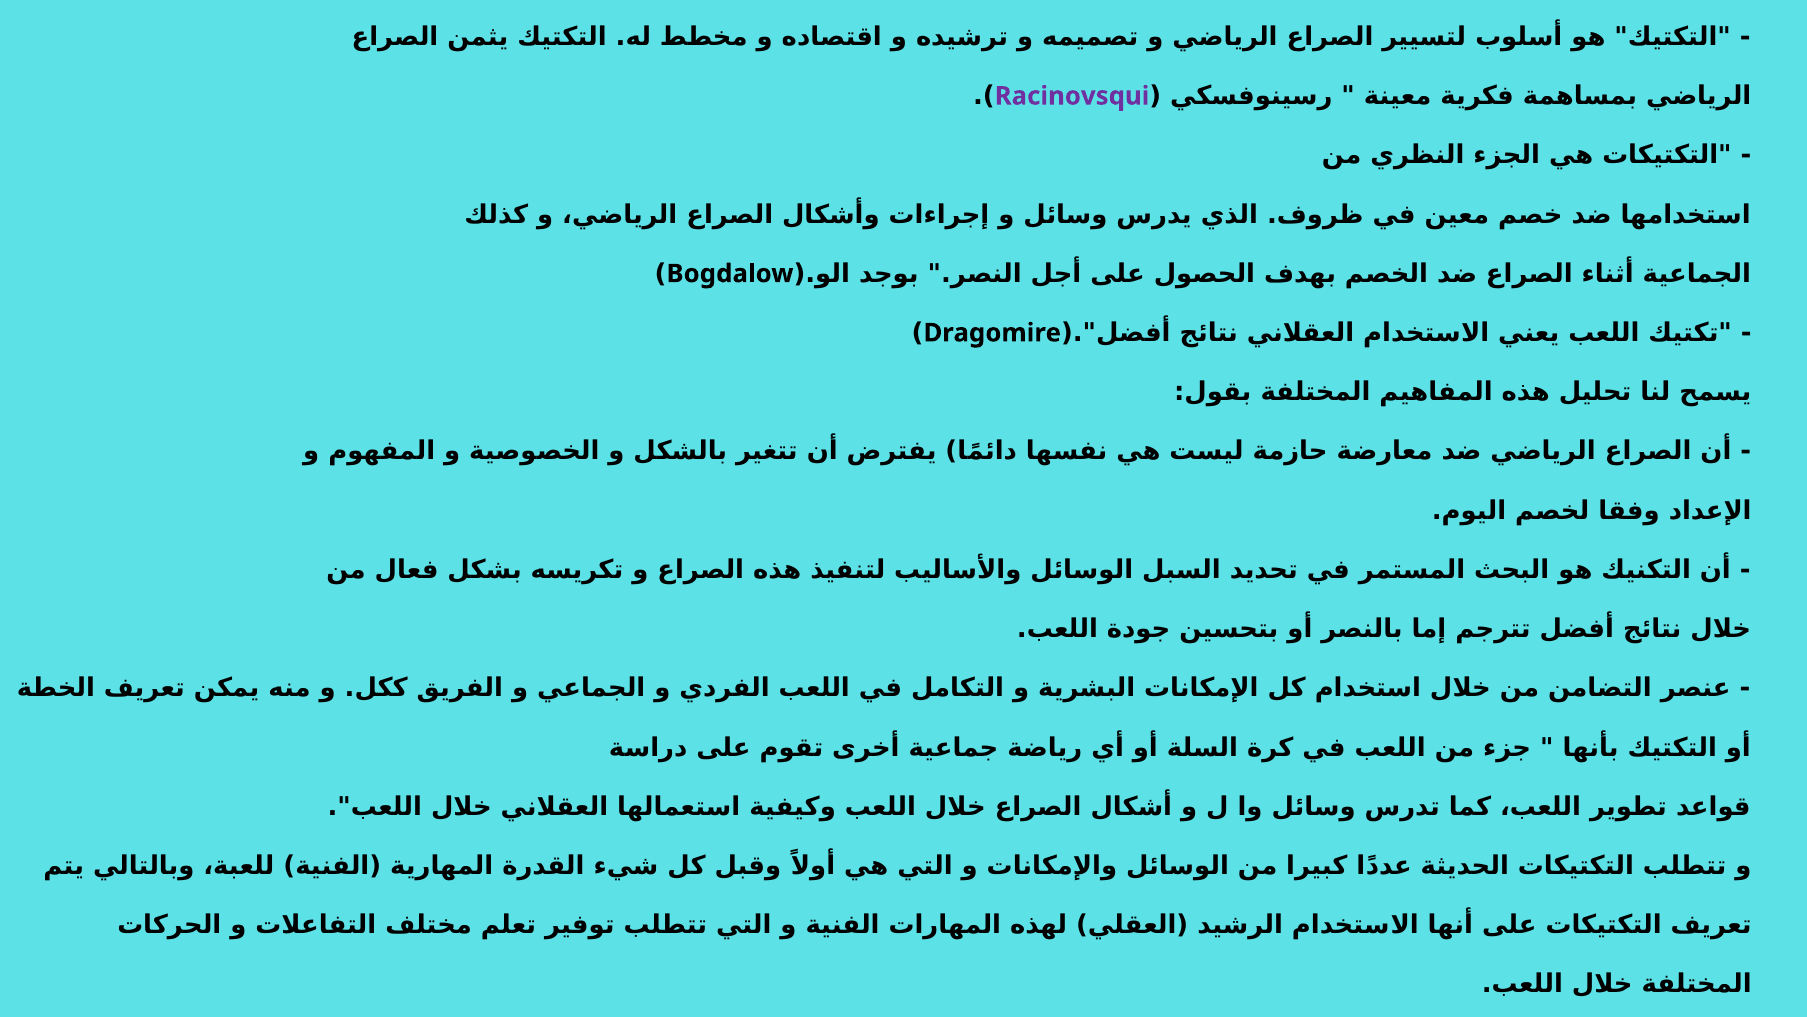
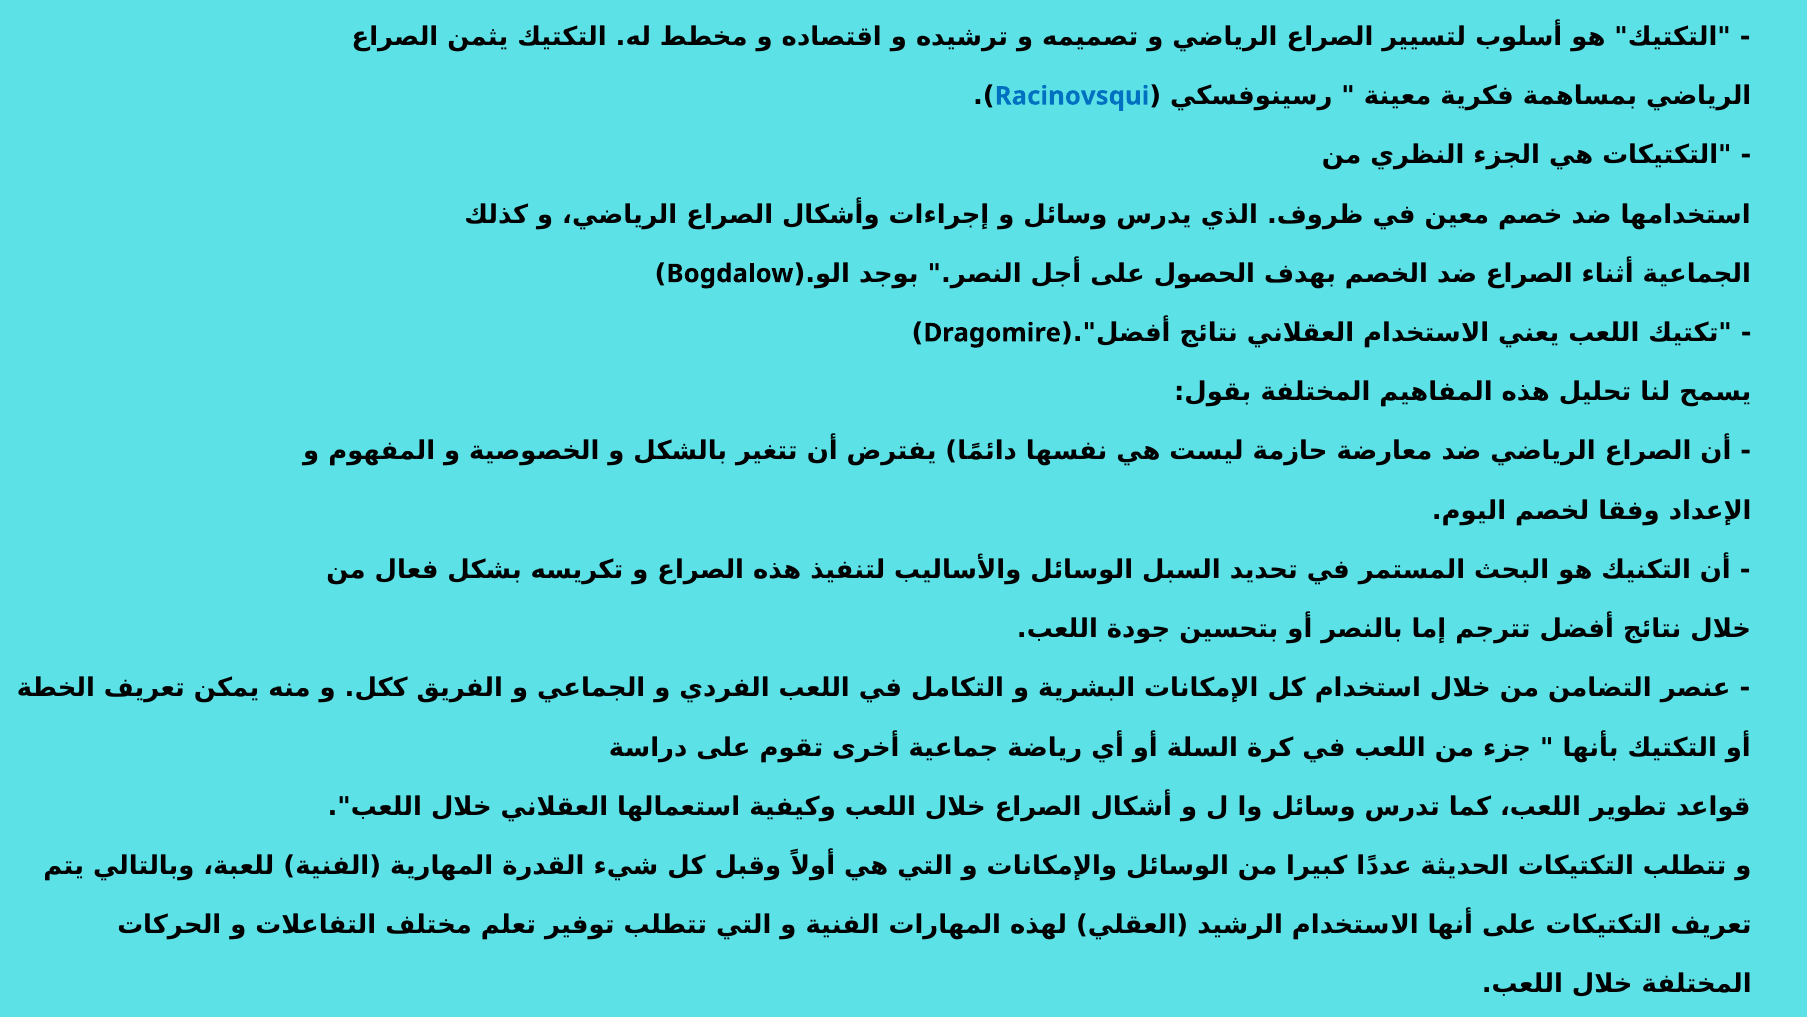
Racinovsqui colour: purple -> blue
